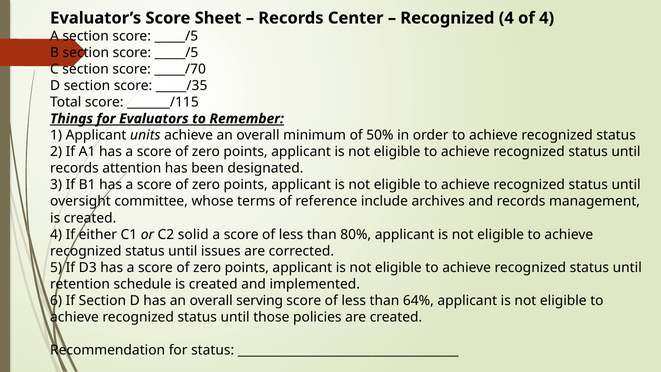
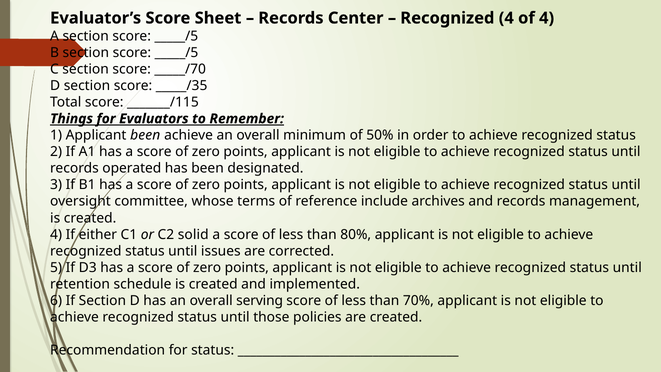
Applicant units: units -> been
attention: attention -> operated
64%: 64% -> 70%
